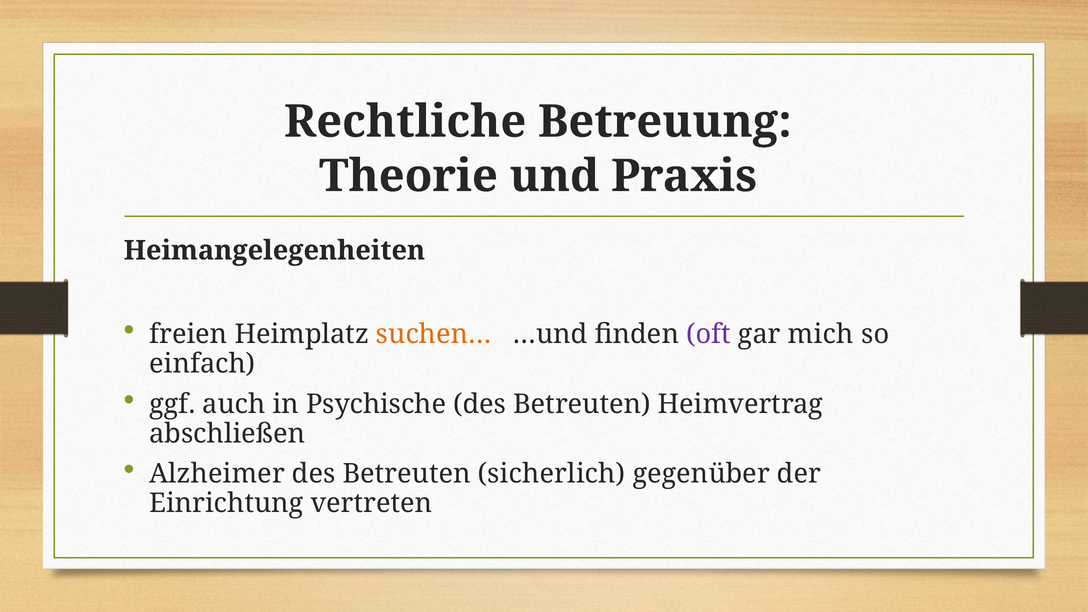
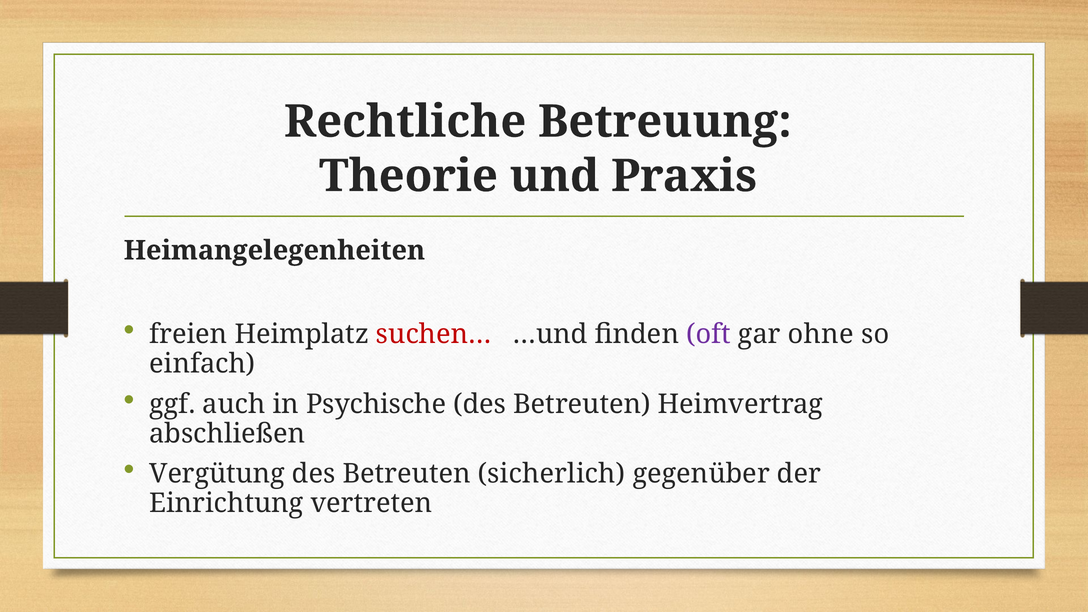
suchen… colour: orange -> red
mich: mich -> ohne
Alzheimer: Alzheimer -> Vergütung
